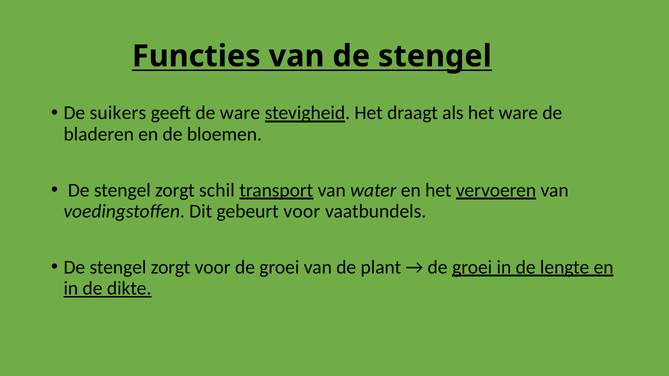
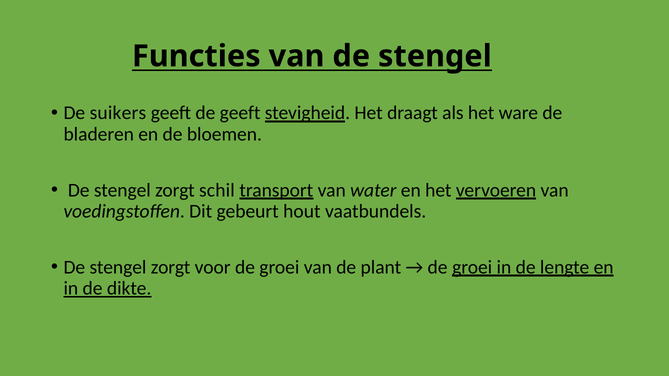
de ware: ware -> geeft
gebeurt voor: voor -> hout
